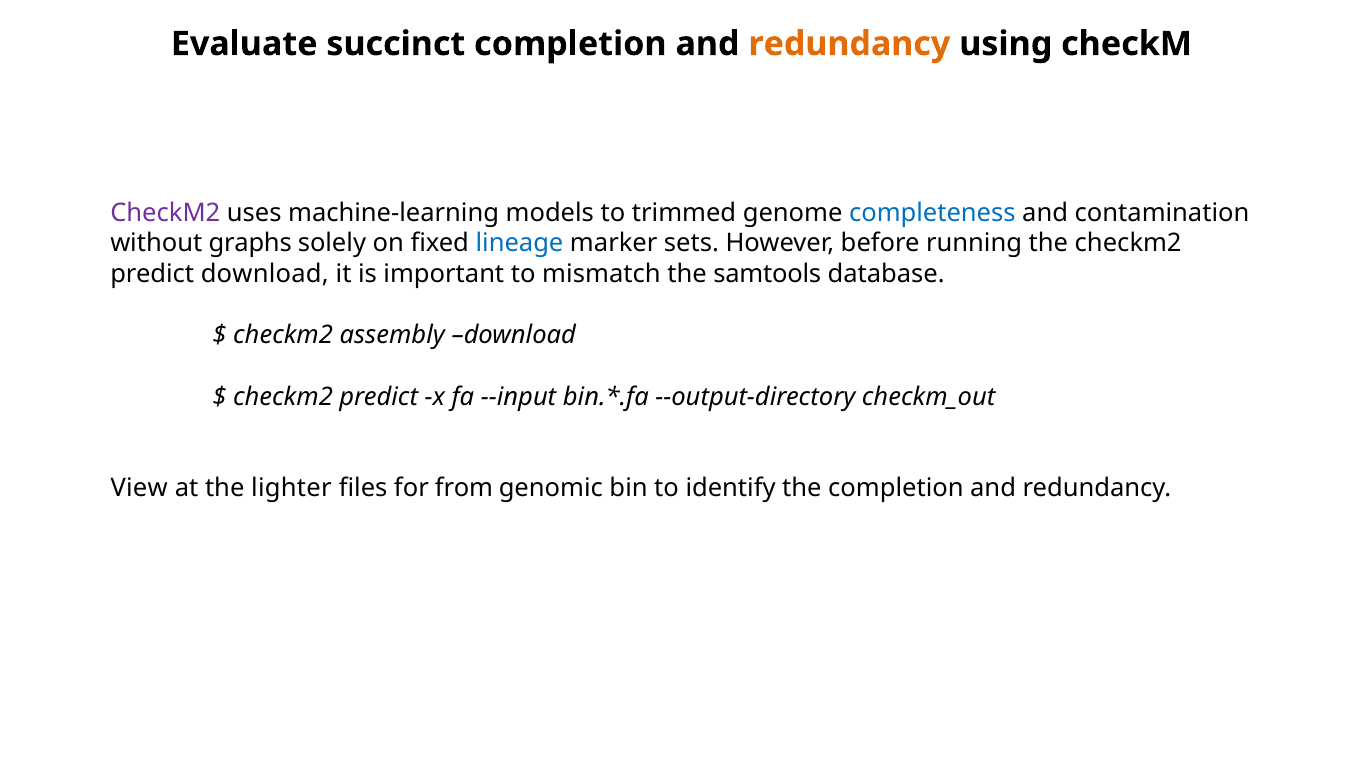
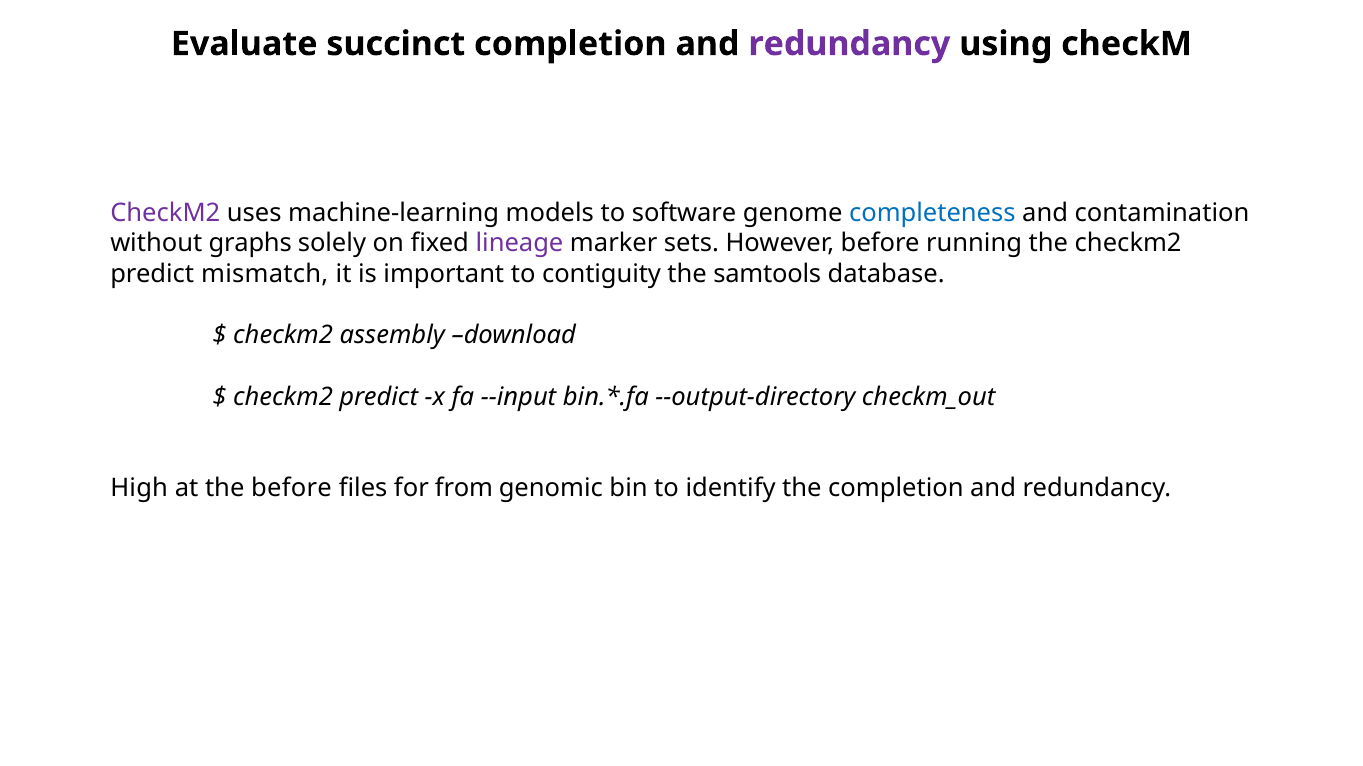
redundancy at (849, 44) colour: orange -> purple
trimmed: trimmed -> software
lineage colour: blue -> purple
predict download: download -> mismatch
mismatch: mismatch -> contiguity
View: View -> High
the lighter: lighter -> before
